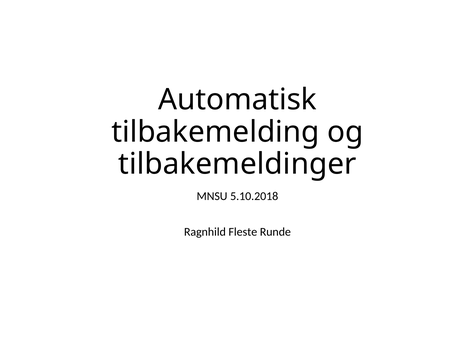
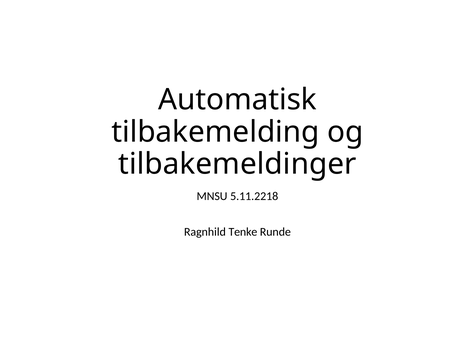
5.10.2018: 5.10.2018 -> 5.11.2218
Fleste: Fleste -> Tenke
